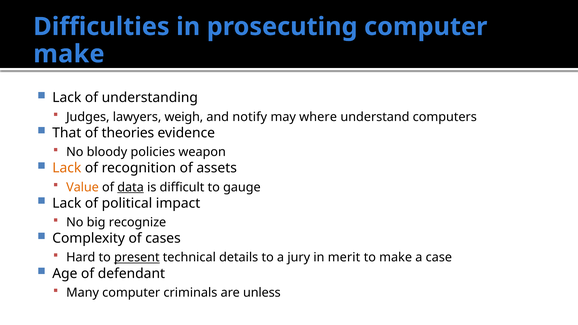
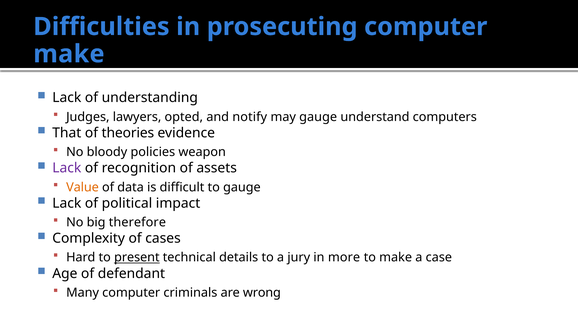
weigh: weigh -> opted
may where: where -> gauge
Lack at (67, 168) colour: orange -> purple
data underline: present -> none
recognize: recognize -> therefore
merit: merit -> more
unless: unless -> wrong
